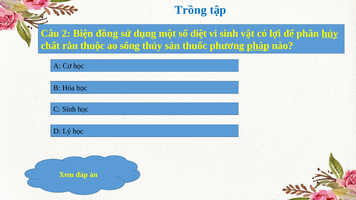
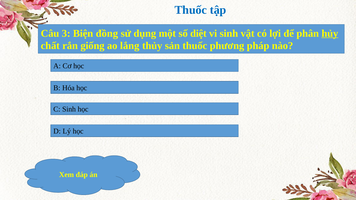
Trồng at (191, 10): Trồng -> Thuốc
2: 2 -> 3
thuộc: thuộc -> giống
sông: sông -> lắng
pháp underline: present -> none
